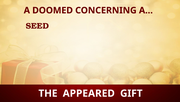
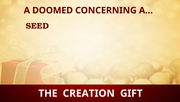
APPEARED: APPEARED -> CREATION
